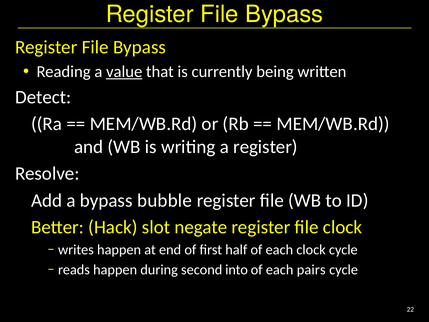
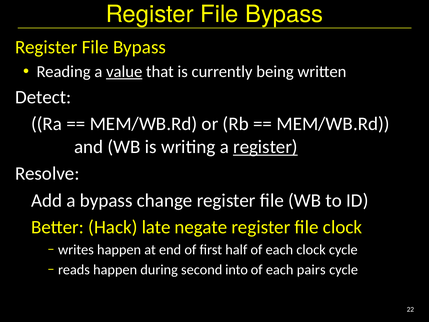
register at (265, 147) underline: none -> present
bubble: bubble -> change
slot: slot -> late
